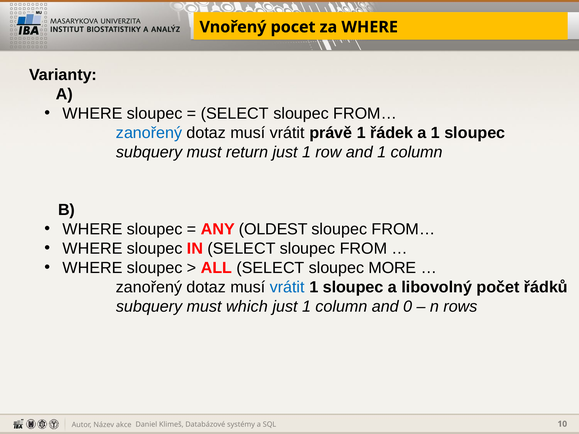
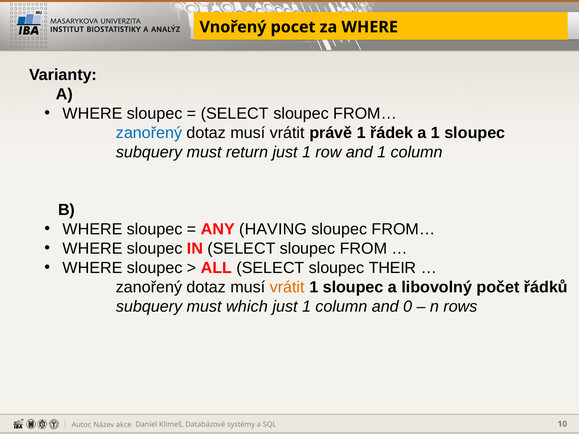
OLDEST: OLDEST -> HAVING
MORE: MORE -> THEIR
vrátit at (287, 287) colour: blue -> orange
